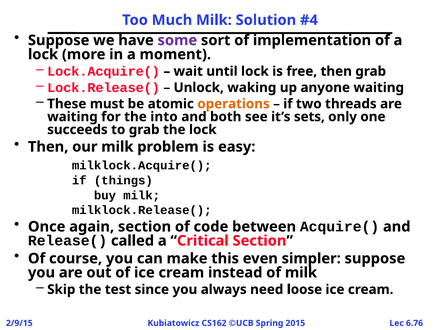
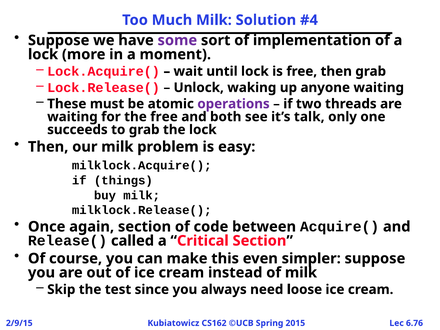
operations colour: orange -> purple
the into: into -> free
sets: sets -> talk
